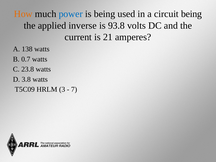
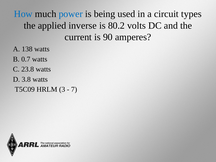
How colour: orange -> blue
circuit being: being -> types
93.8: 93.8 -> 80.2
21: 21 -> 90
